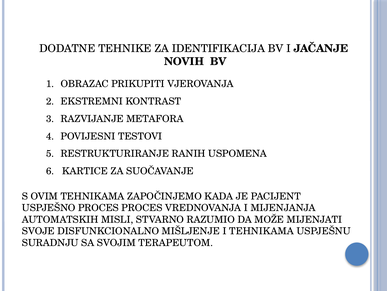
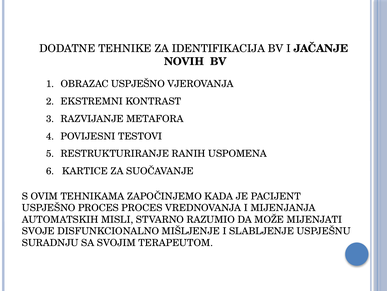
OBRAZAC PRIKUPITI: PRIKUPITI -> USPJEŠNO
I TEHNIKAMA: TEHNIKAMA -> SLABLJENJE
